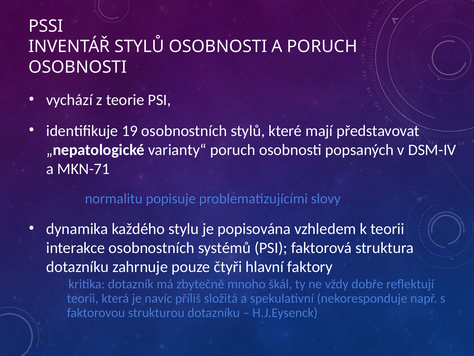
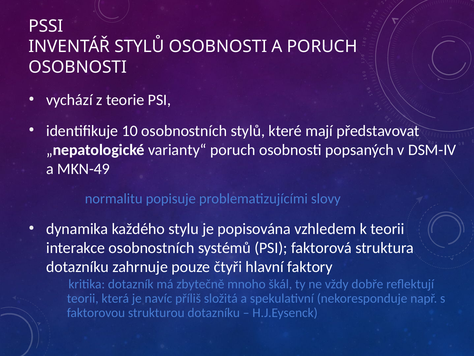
19: 19 -> 10
MKN-71: MKN-71 -> MKN-49
